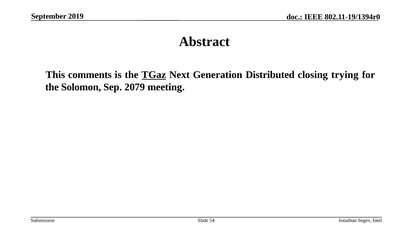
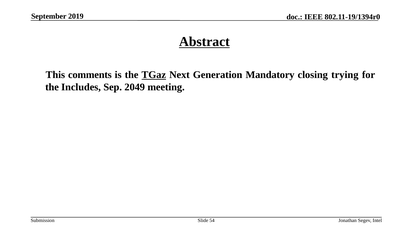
Abstract underline: none -> present
Distributed: Distributed -> Mandatory
Solomon: Solomon -> Includes
2079: 2079 -> 2049
